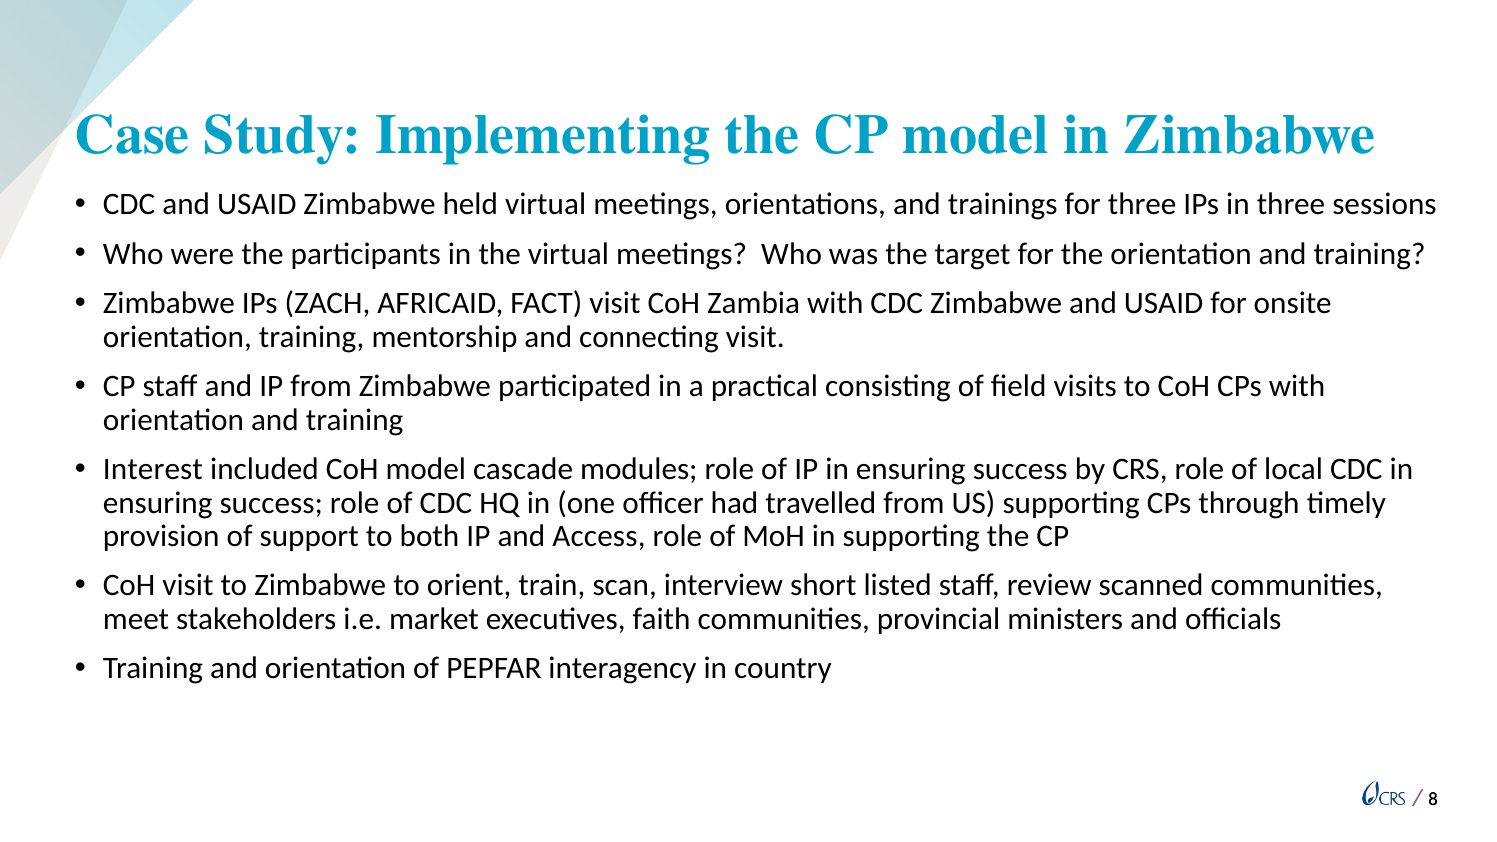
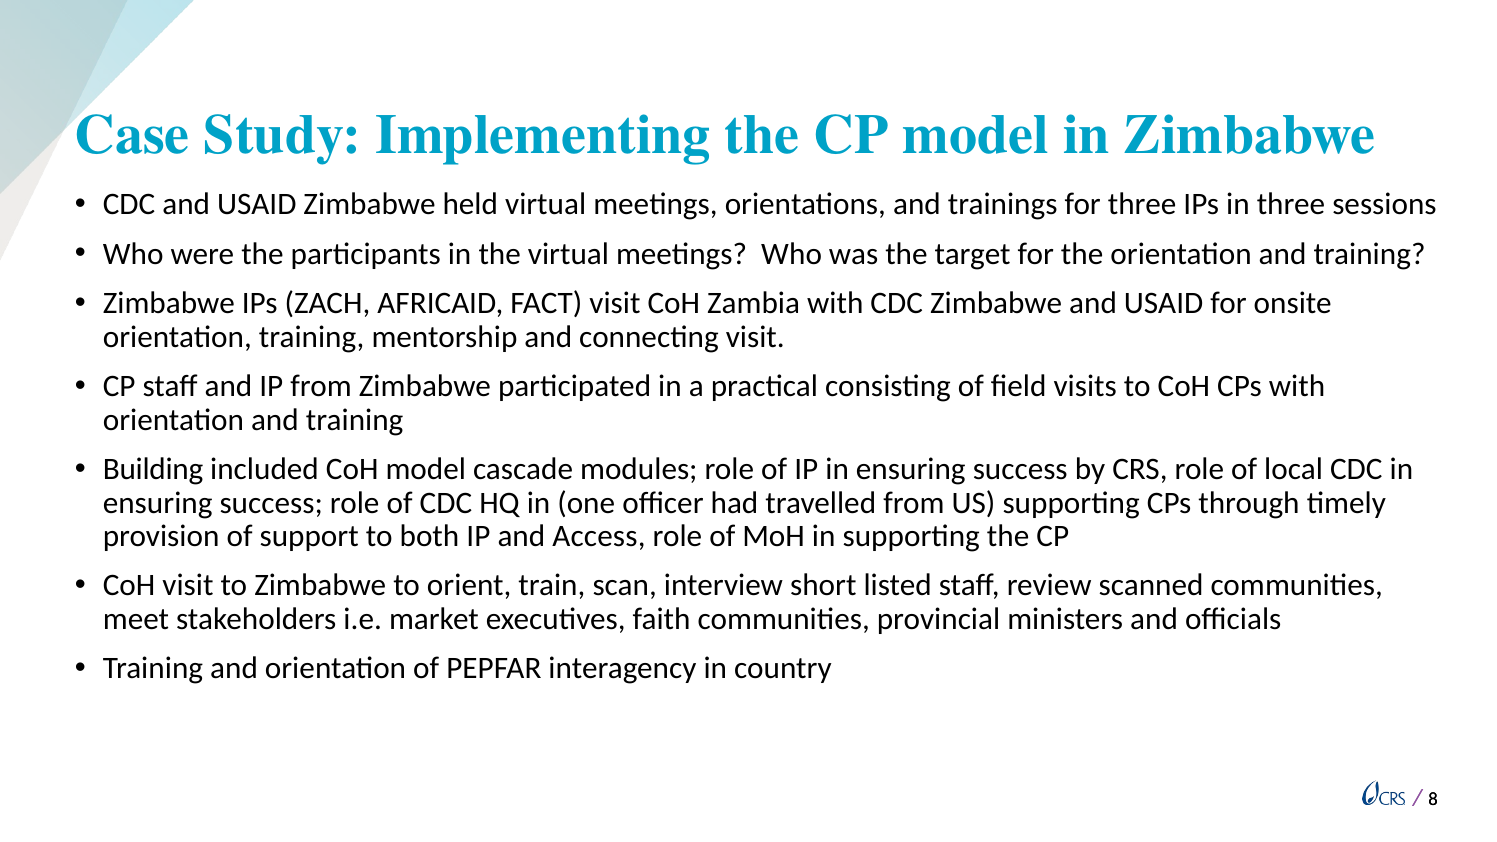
Interest: Interest -> Building
